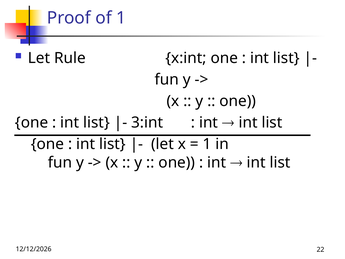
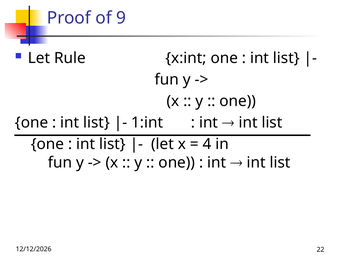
of 1: 1 -> 9
3:int: 3:int -> 1:int
1 at (207, 144): 1 -> 4
